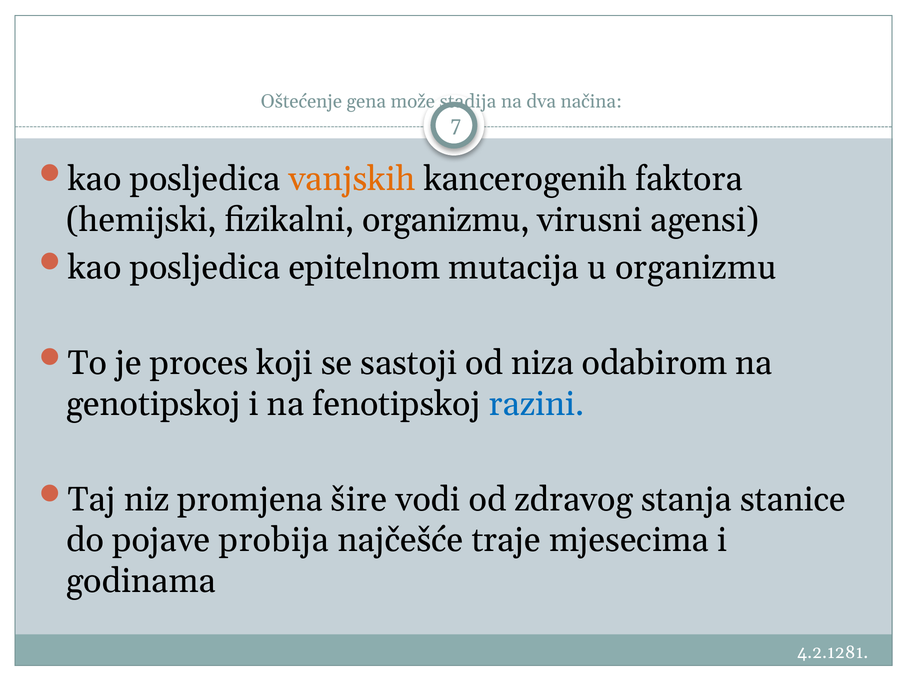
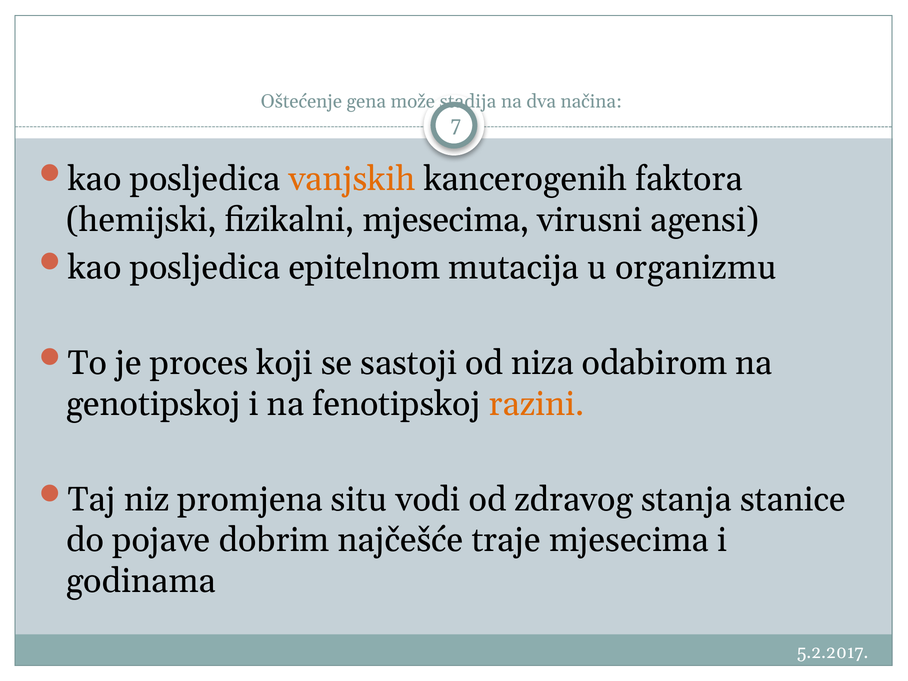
fizikalni organizmu: organizmu -> mjesecima
razini colour: blue -> orange
šire: šire -> situ
probija: probija -> dobrim
4.2.1281: 4.2.1281 -> 5.2.2017
